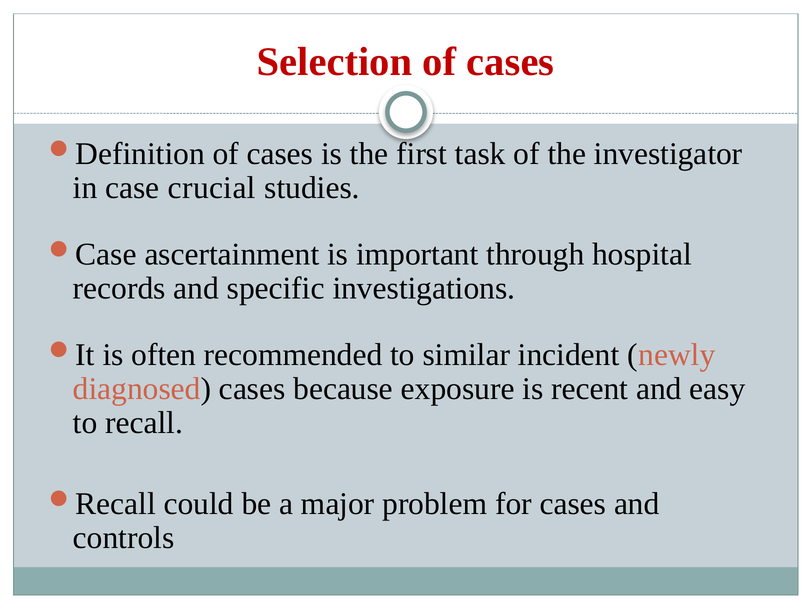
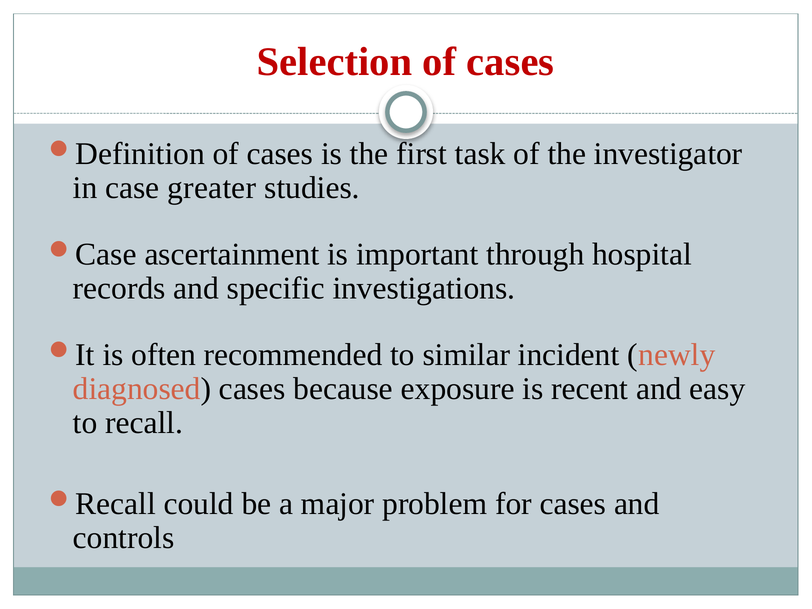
crucial: crucial -> greater
